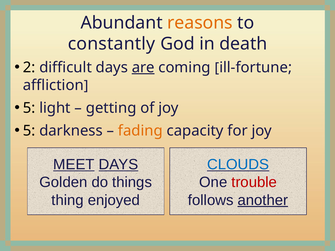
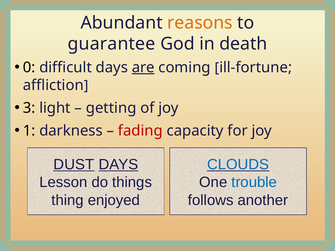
constantly: constantly -> guarantee
2: 2 -> 0
5 at (29, 108): 5 -> 3
5 at (29, 131): 5 -> 1
fading colour: orange -> red
MEET: MEET -> DUST
Golden: Golden -> Lesson
trouble colour: red -> blue
another underline: present -> none
